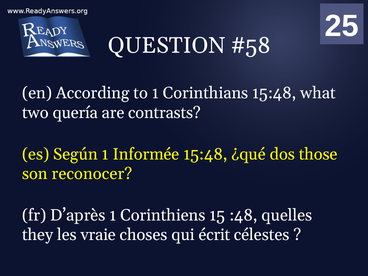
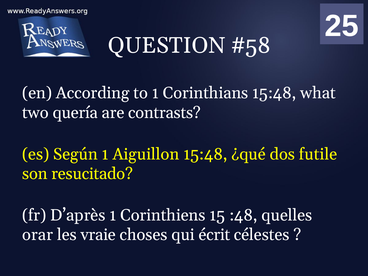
Informée: Informée -> Aiguillon
those: those -> futile
reconocer: reconocer -> resucitado
they: they -> orar
